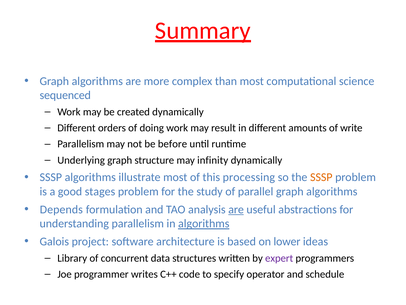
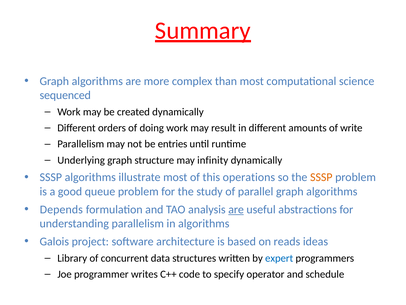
before: before -> entries
processing: processing -> operations
stages: stages -> queue
algorithms at (204, 223) underline: present -> none
lower: lower -> reads
expert colour: purple -> blue
